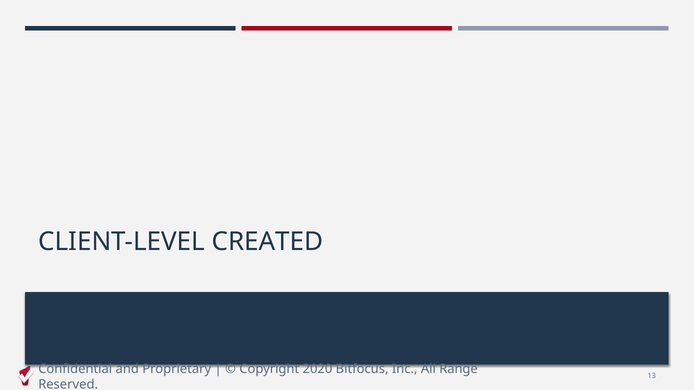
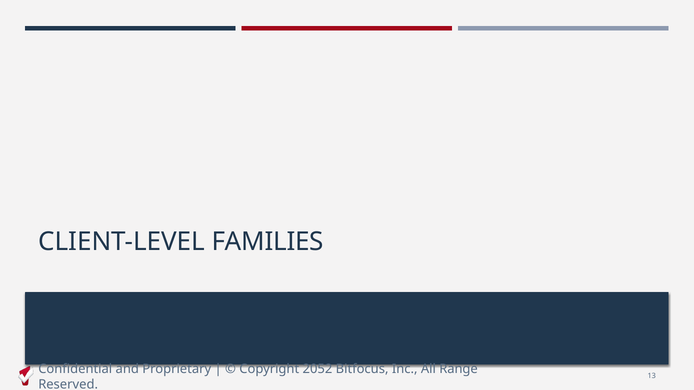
CREATED: CREATED -> FAMILIES
2020: 2020 -> 2052
